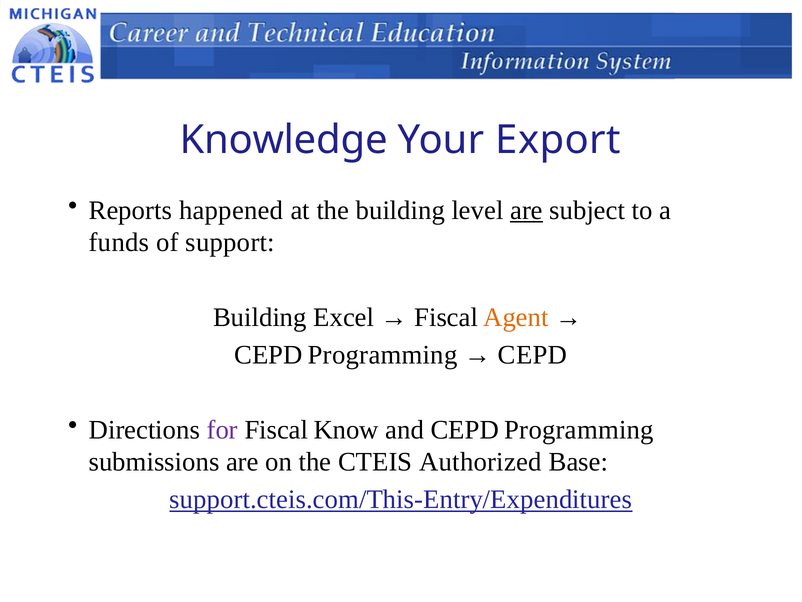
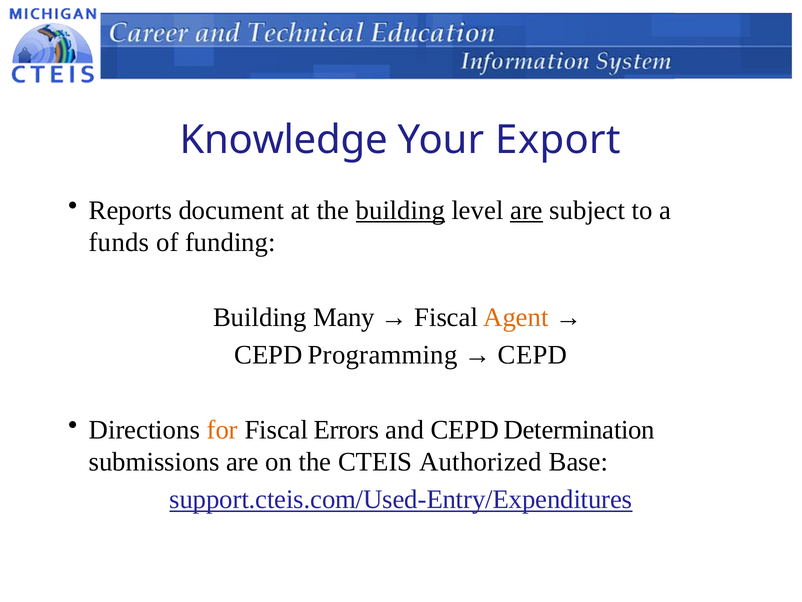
happened: happened -> document
building at (400, 210) underline: none -> present
support: support -> funding
Excel: Excel -> Many
for colour: purple -> orange
Know: Know -> Errors
and CEPD Programming: Programming -> Determination
support.cteis.com/This-Entry/Expenditures: support.cteis.com/This-Entry/Expenditures -> support.cteis.com/Used-Entry/Expenditures
